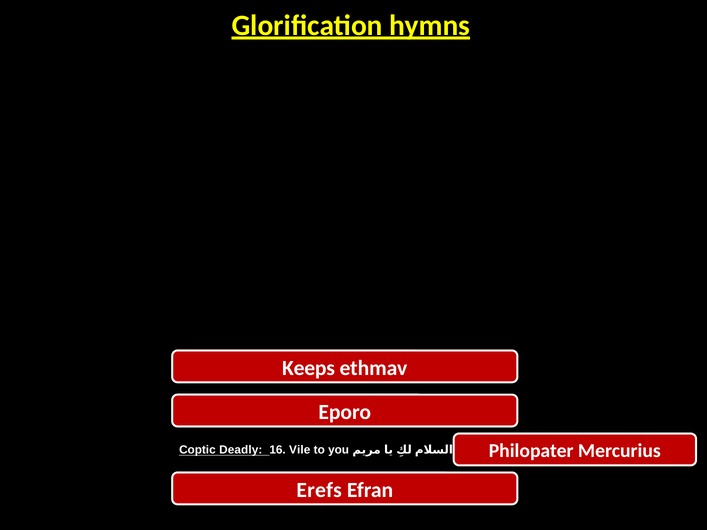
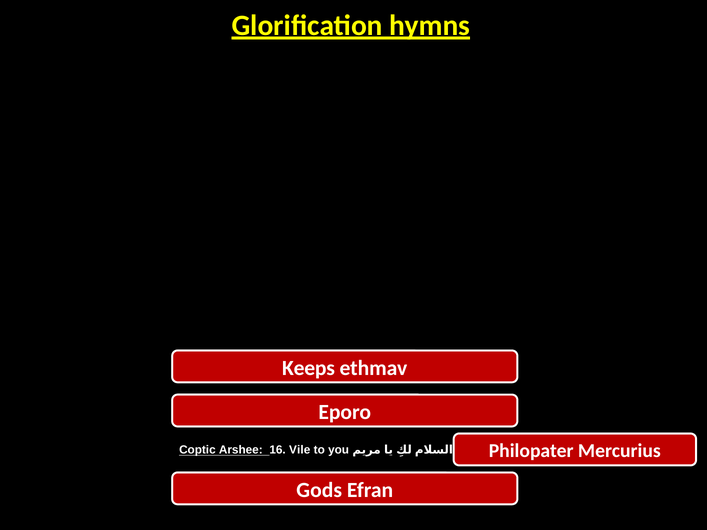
Deadly: Deadly -> Arshee
Erefs: Erefs -> Gods
